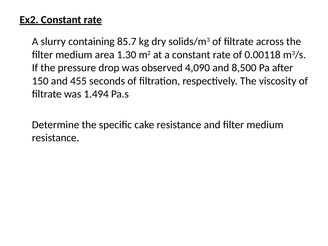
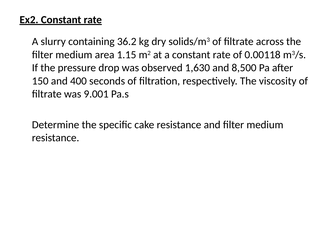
85.7: 85.7 -> 36.2
1.30: 1.30 -> 1.15
4,090: 4,090 -> 1,630
455: 455 -> 400
1.494: 1.494 -> 9.001
